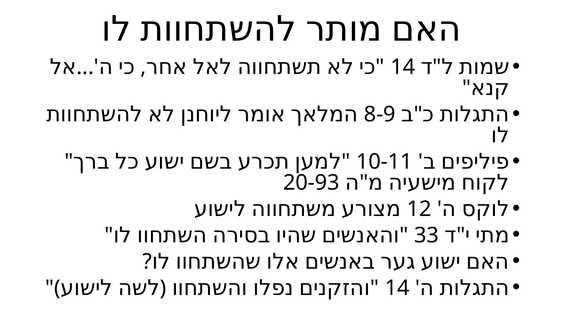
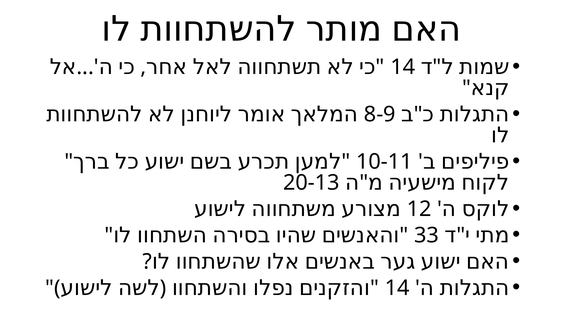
20-93: 20-93 -> 20-13
